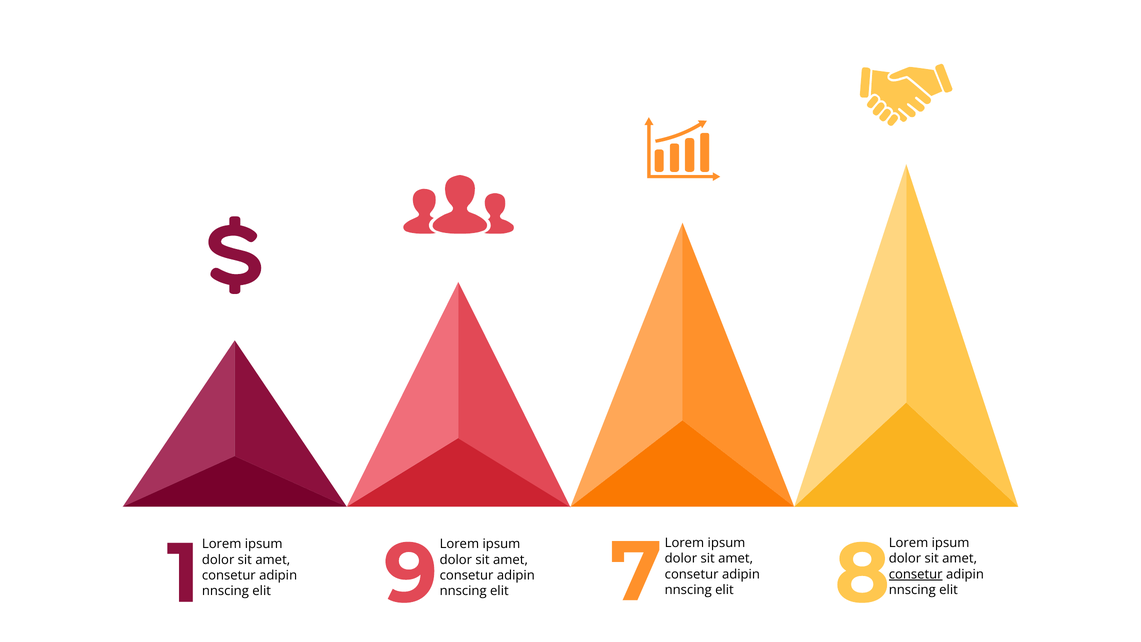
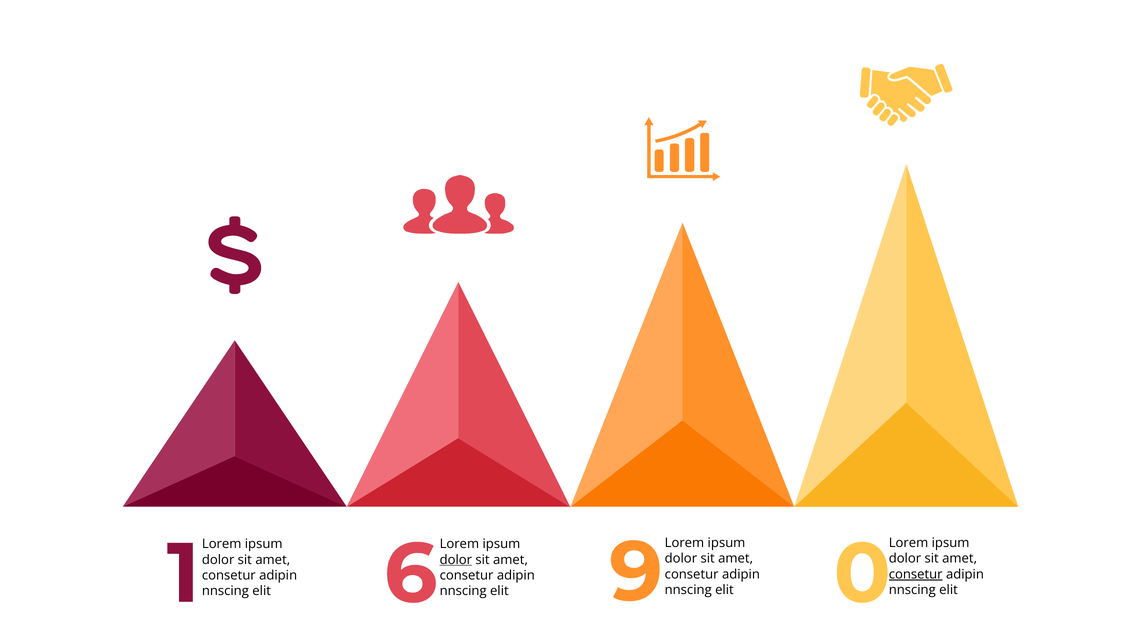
dolor at (456, 560) underline: none -> present
9: 9 -> 6
8: 8 -> 0
7: 7 -> 9
